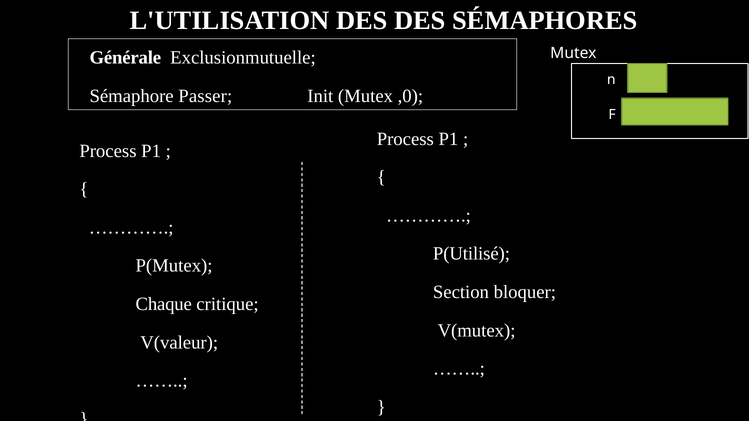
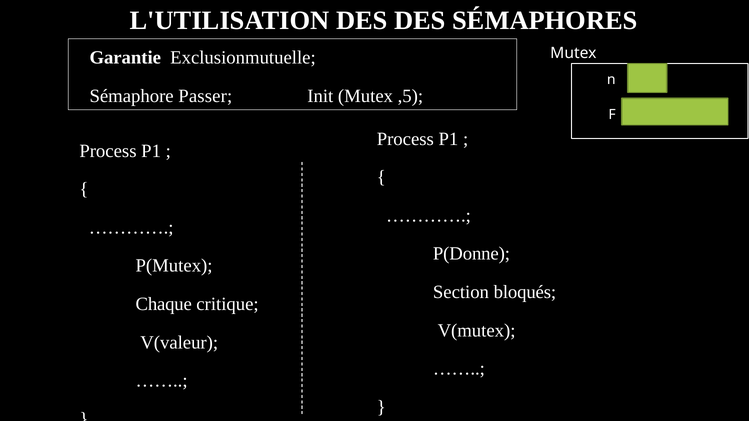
Générale: Générale -> Garantie
,0: ,0 -> ,5
P(Utilisé: P(Utilisé -> P(Donne
bloquer: bloquer -> bloqués
